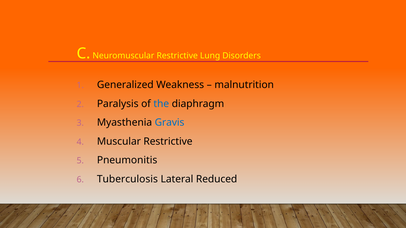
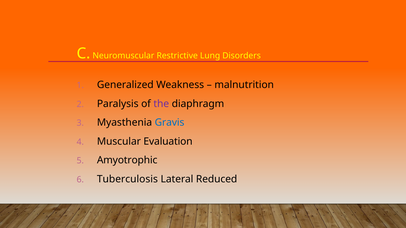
the colour: blue -> purple
Muscular Restrictive: Restrictive -> Evaluation
Pneumonitis: Pneumonitis -> Amyotrophic
